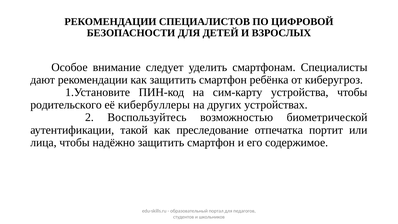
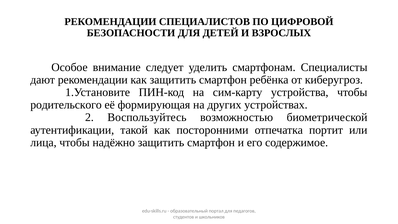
кибербуллеры: кибербуллеры -> формирующая
преследование: преследование -> посторонними
